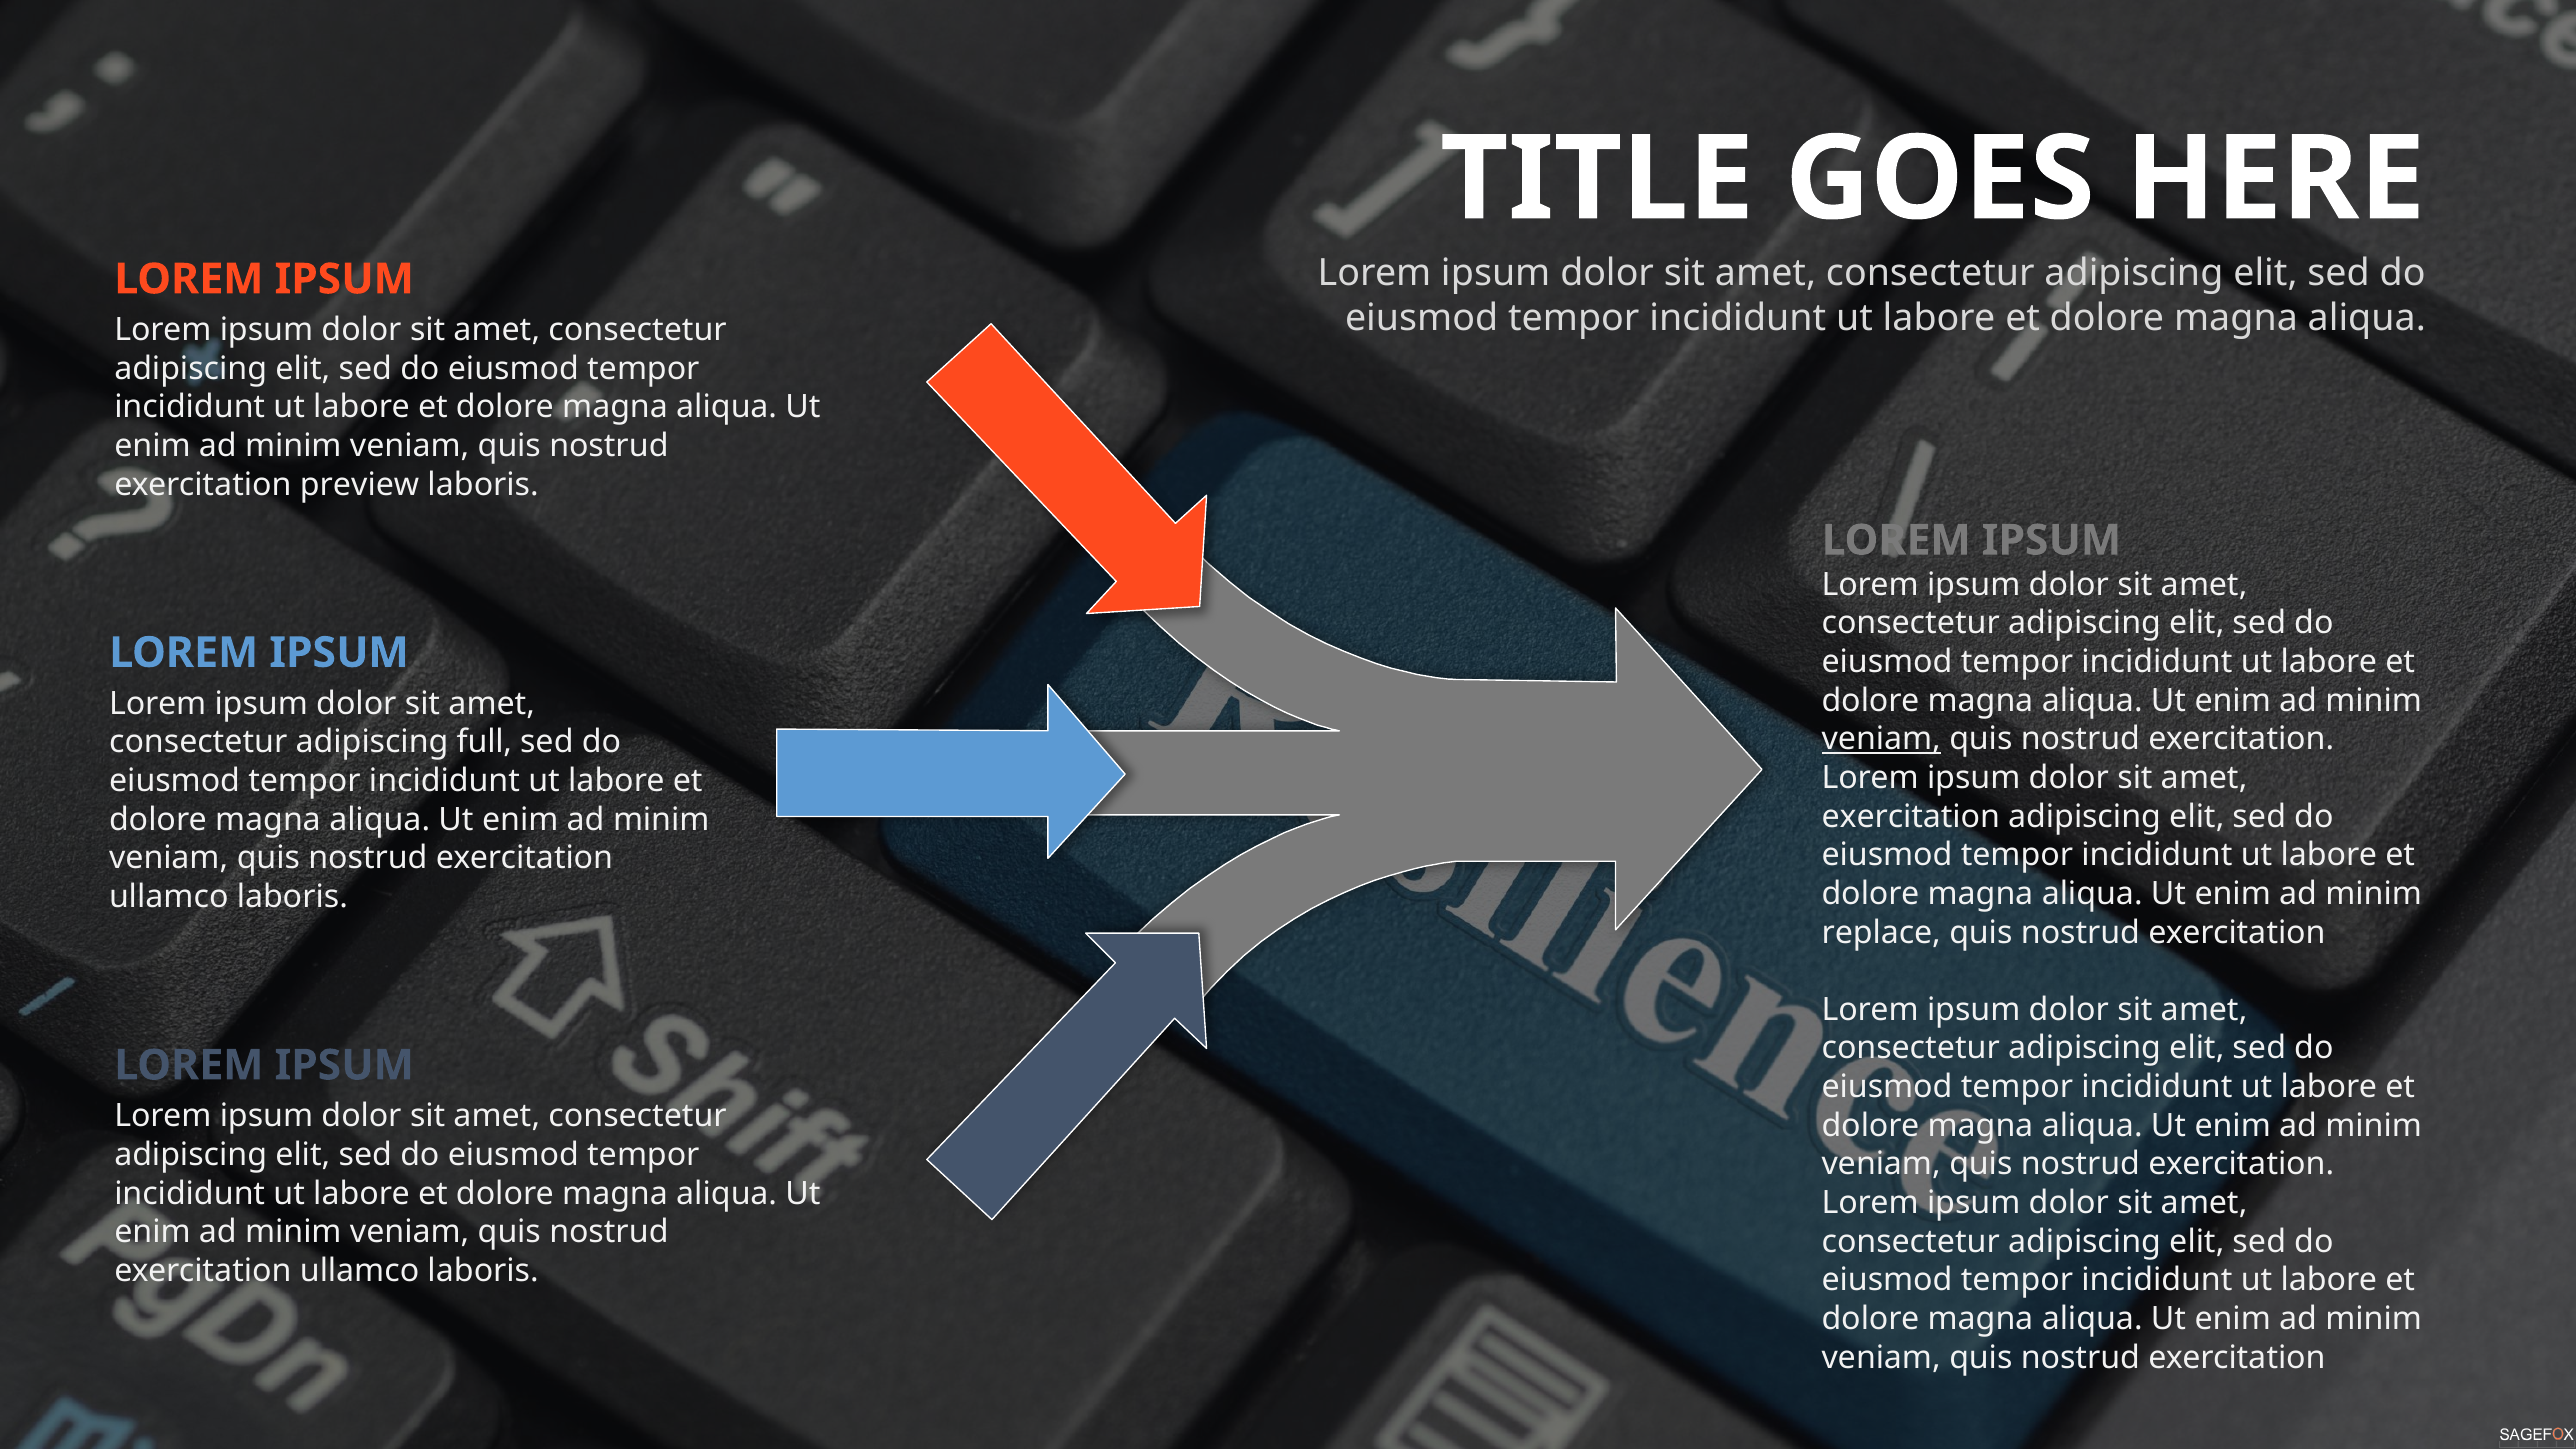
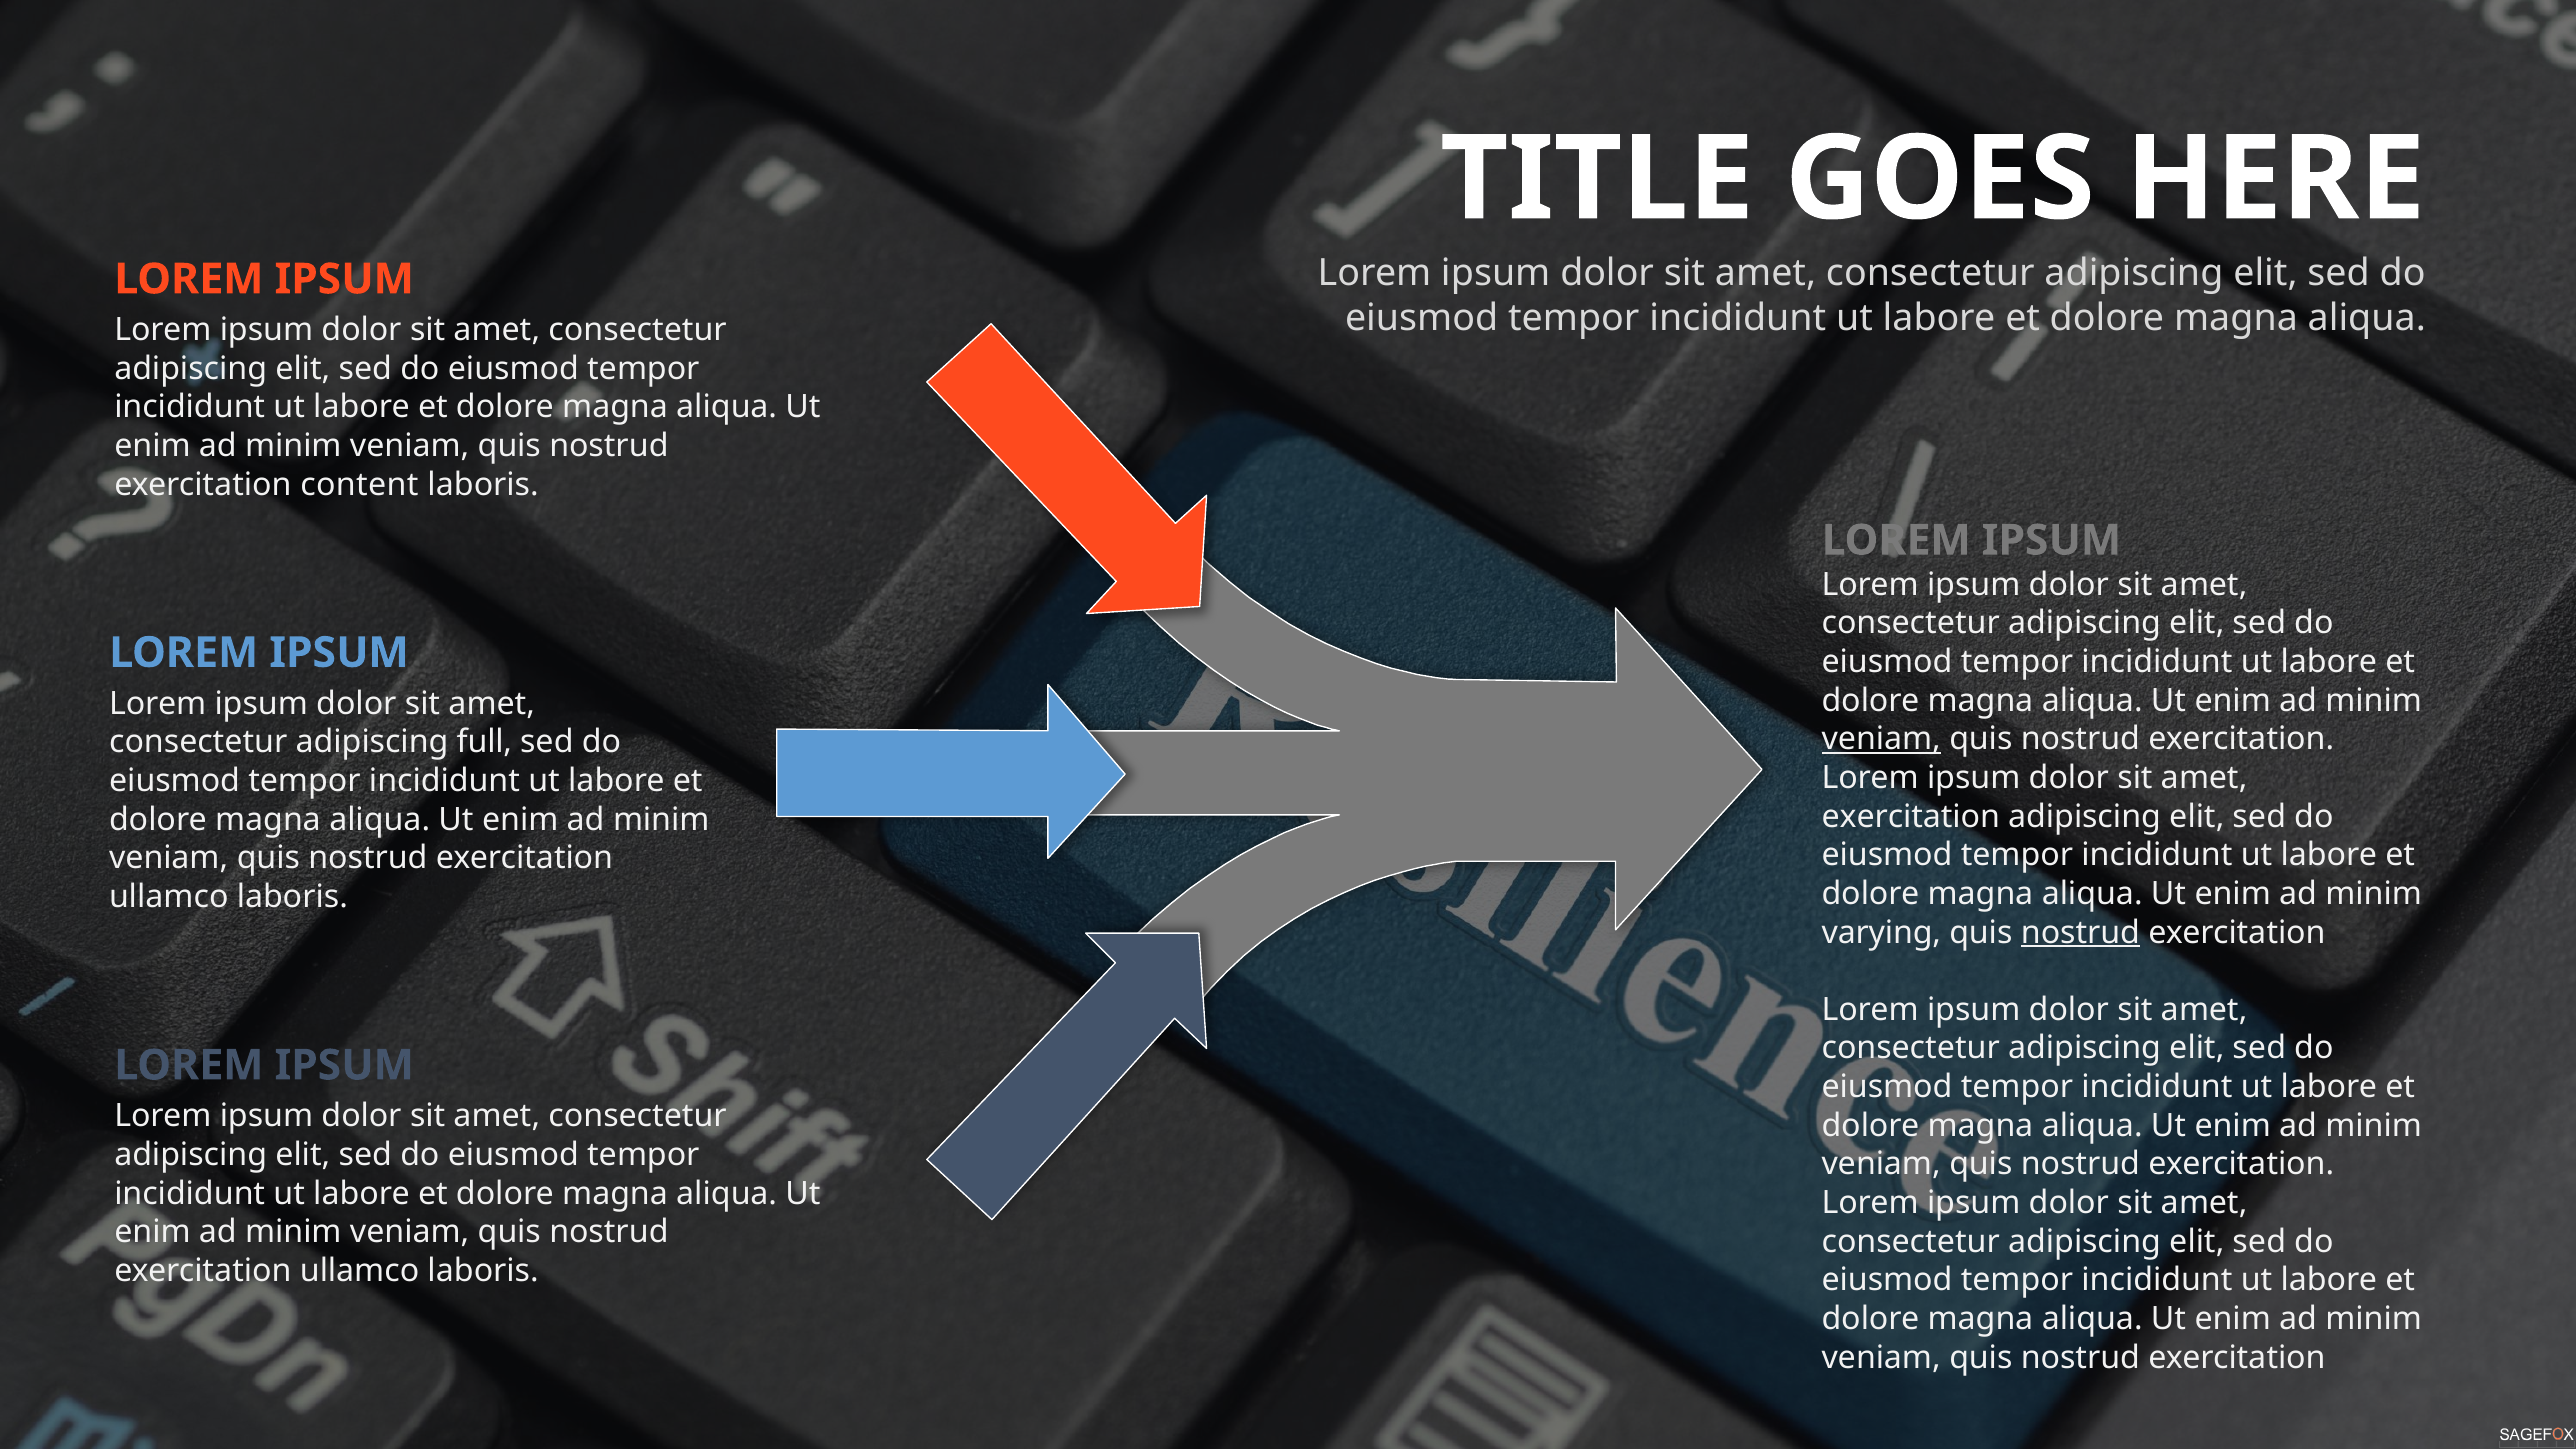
preview: preview -> content
replace: replace -> varying
nostrud at (2080, 932) underline: none -> present
